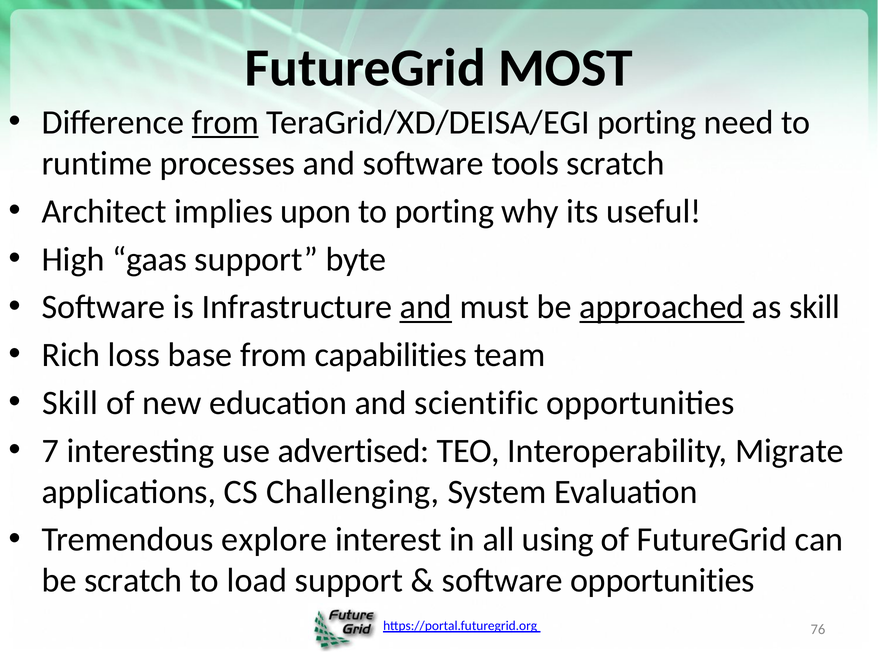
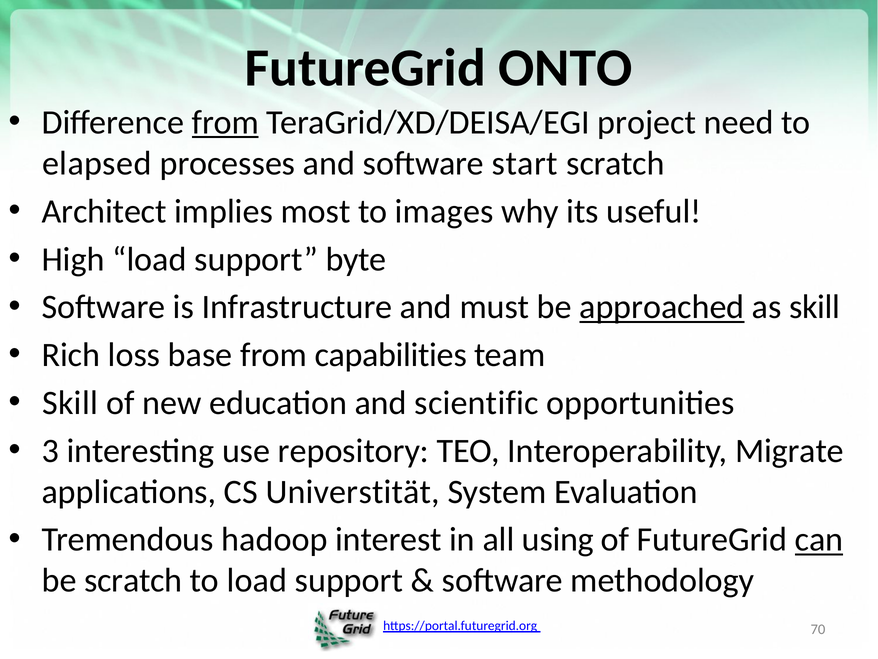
MOST: MOST -> ONTO
TeraGrid/XD/DEISA/EGI porting: porting -> project
runtime: runtime -> elapsed
tools: tools -> start
upon: upon -> most
to porting: porting -> images
High gaas: gaas -> load
and at (426, 307) underline: present -> none
7: 7 -> 3
advertised: advertised -> repository
Challenging: Challenging -> Universtität
explore: explore -> hadoop
can underline: none -> present
software opportunities: opportunities -> methodology
76: 76 -> 70
